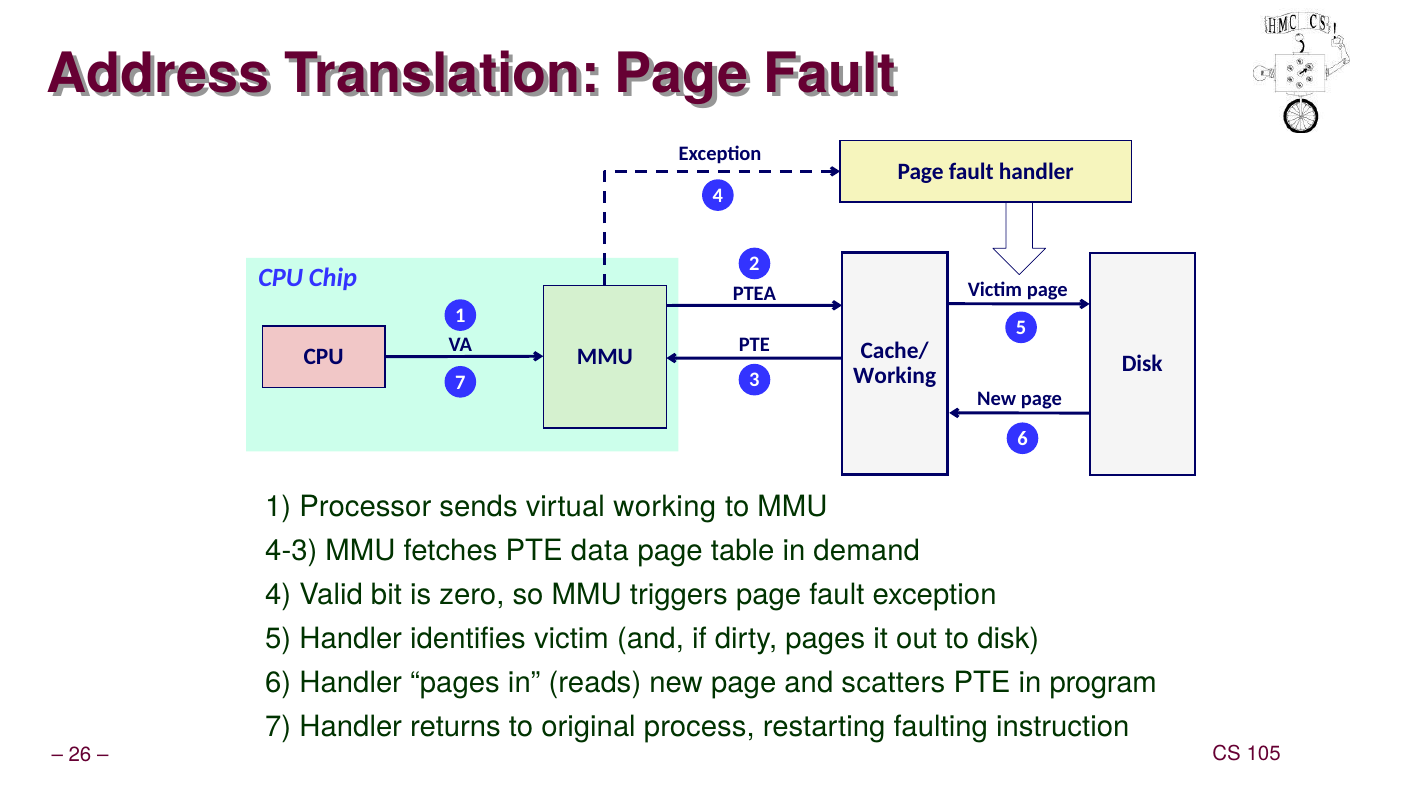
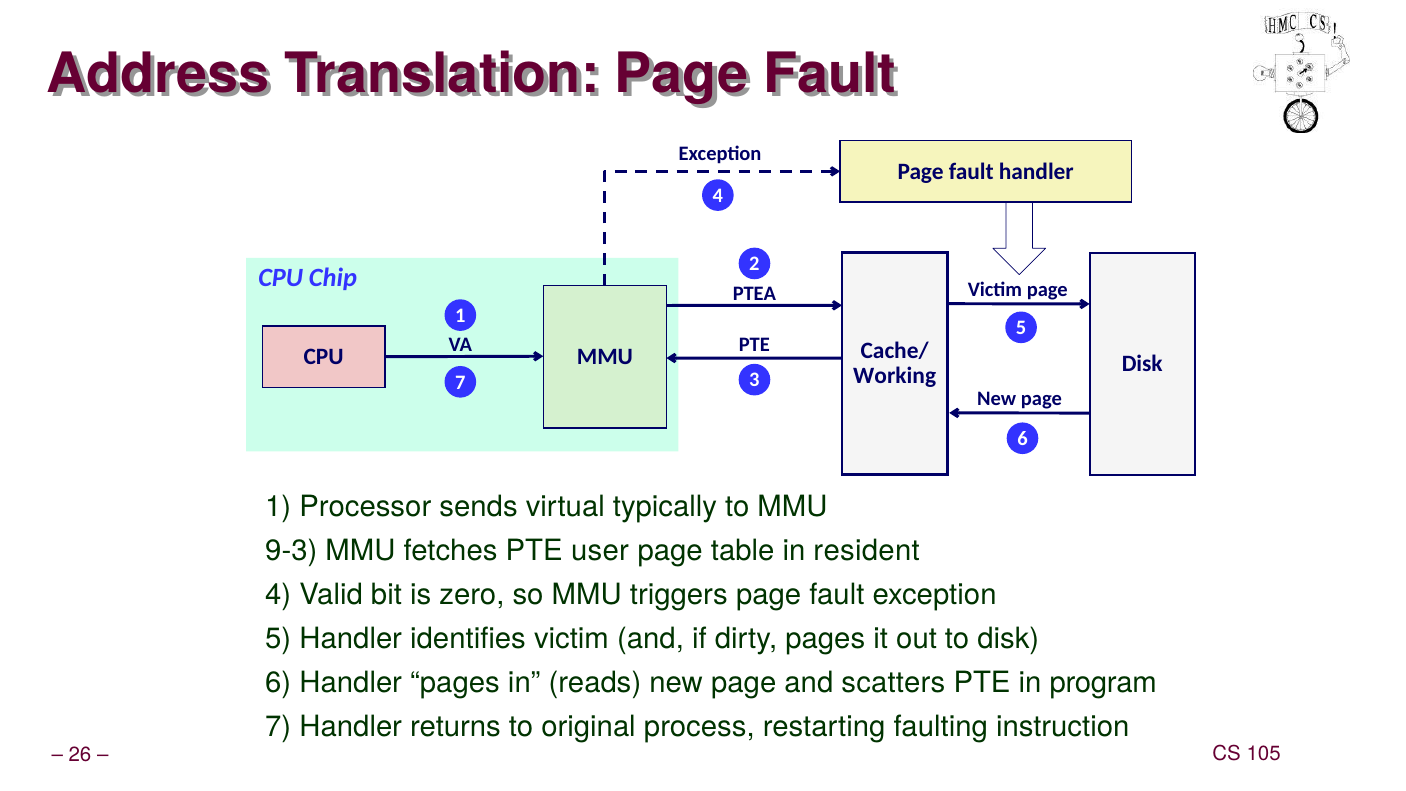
virtual working: working -> typically
4-3: 4-3 -> 9-3
data: data -> user
demand: demand -> resident
